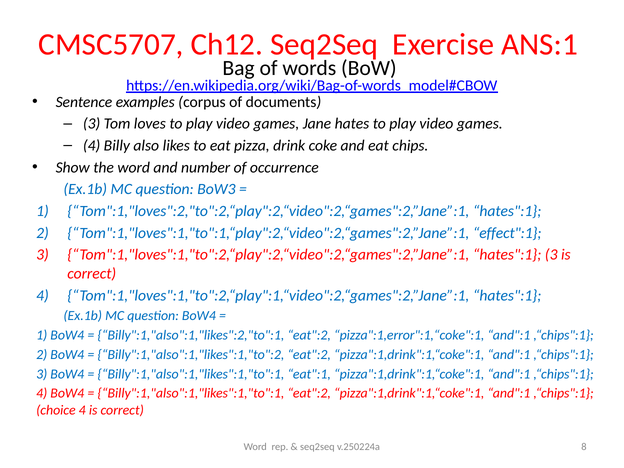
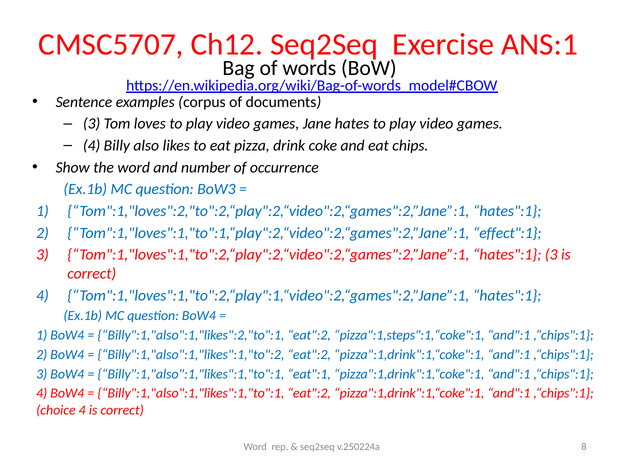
pizza":1,error":1,“coke":1: pizza":1,error":1,“coke":1 -> pizza":1,steps":1,“coke":1
